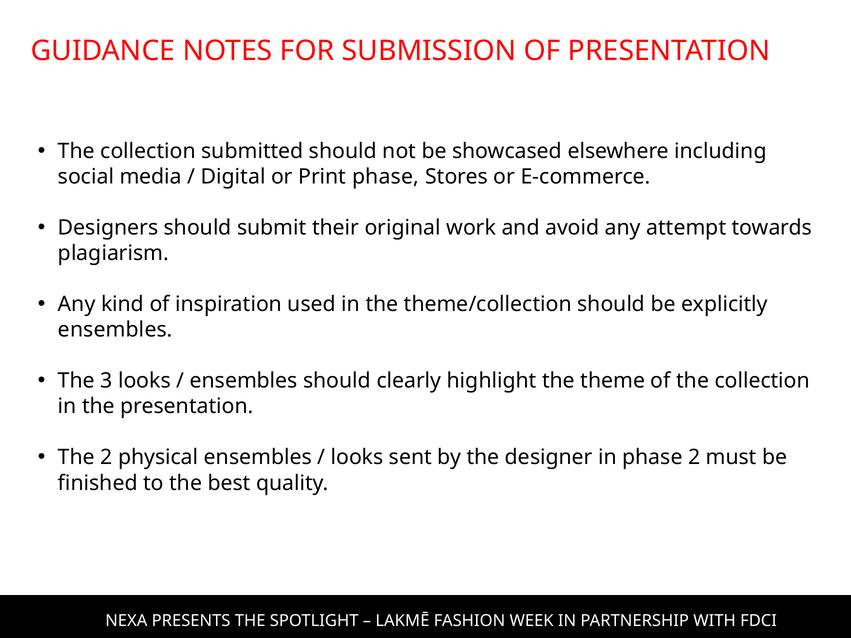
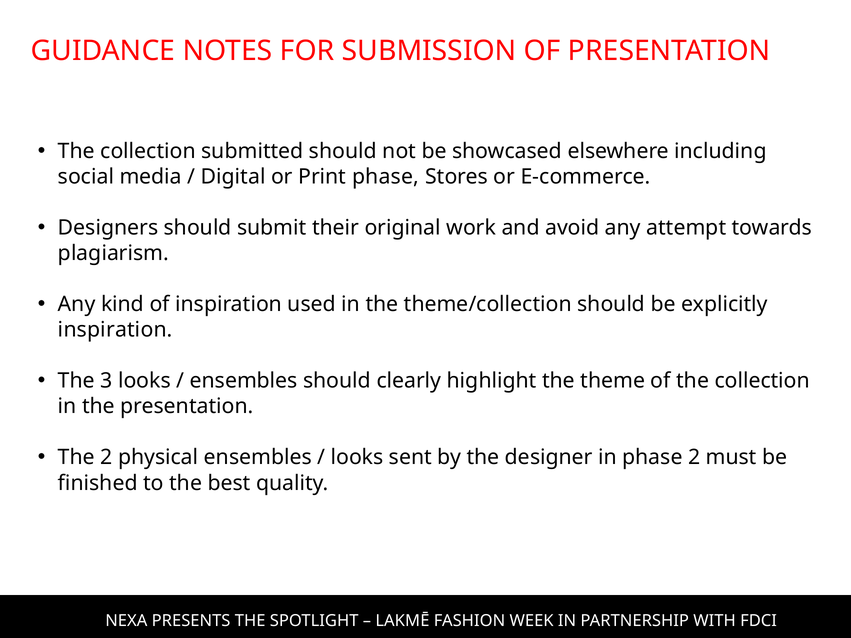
ensembles at (115, 330): ensembles -> inspiration
